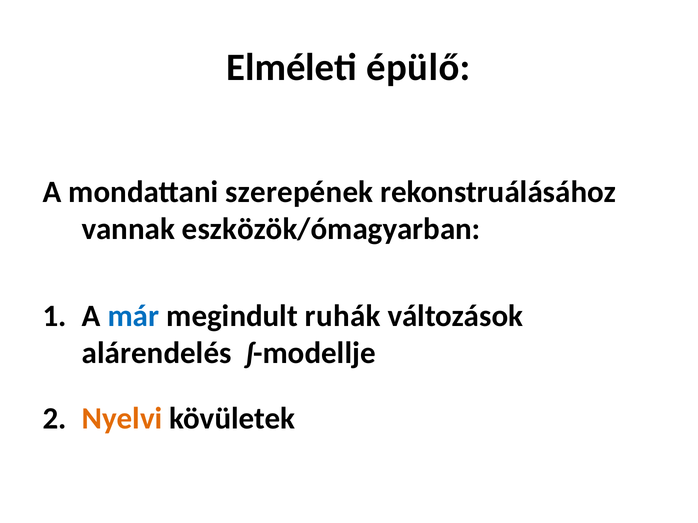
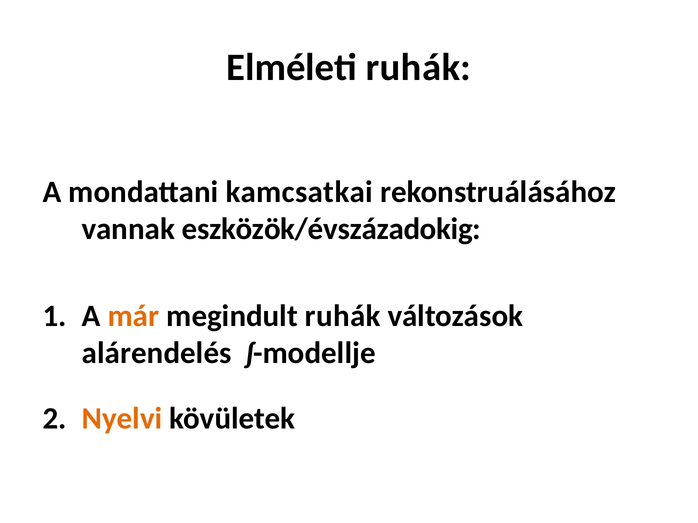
Elméleti épülő: épülő -> ruhák
szerepének: szerepének -> kamcsatkai
eszközök/ómagyarban: eszközök/ómagyarban -> eszközök/évszázadokig
már colour: blue -> orange
